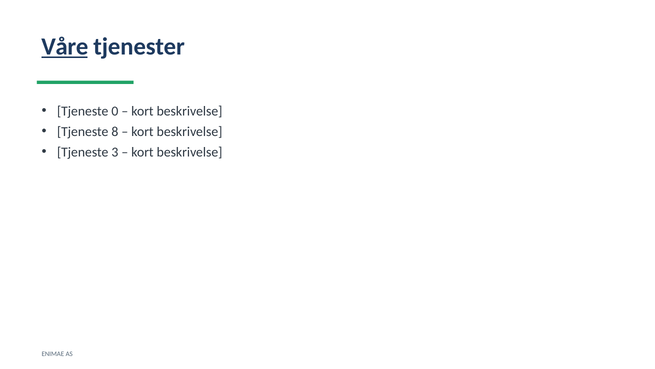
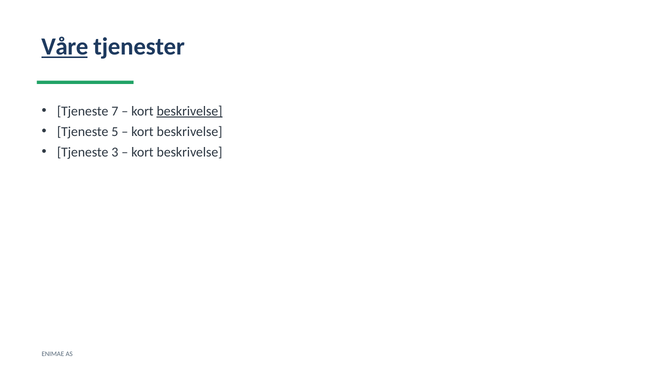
0: 0 -> 7
beskrivelse at (190, 111) underline: none -> present
8: 8 -> 5
